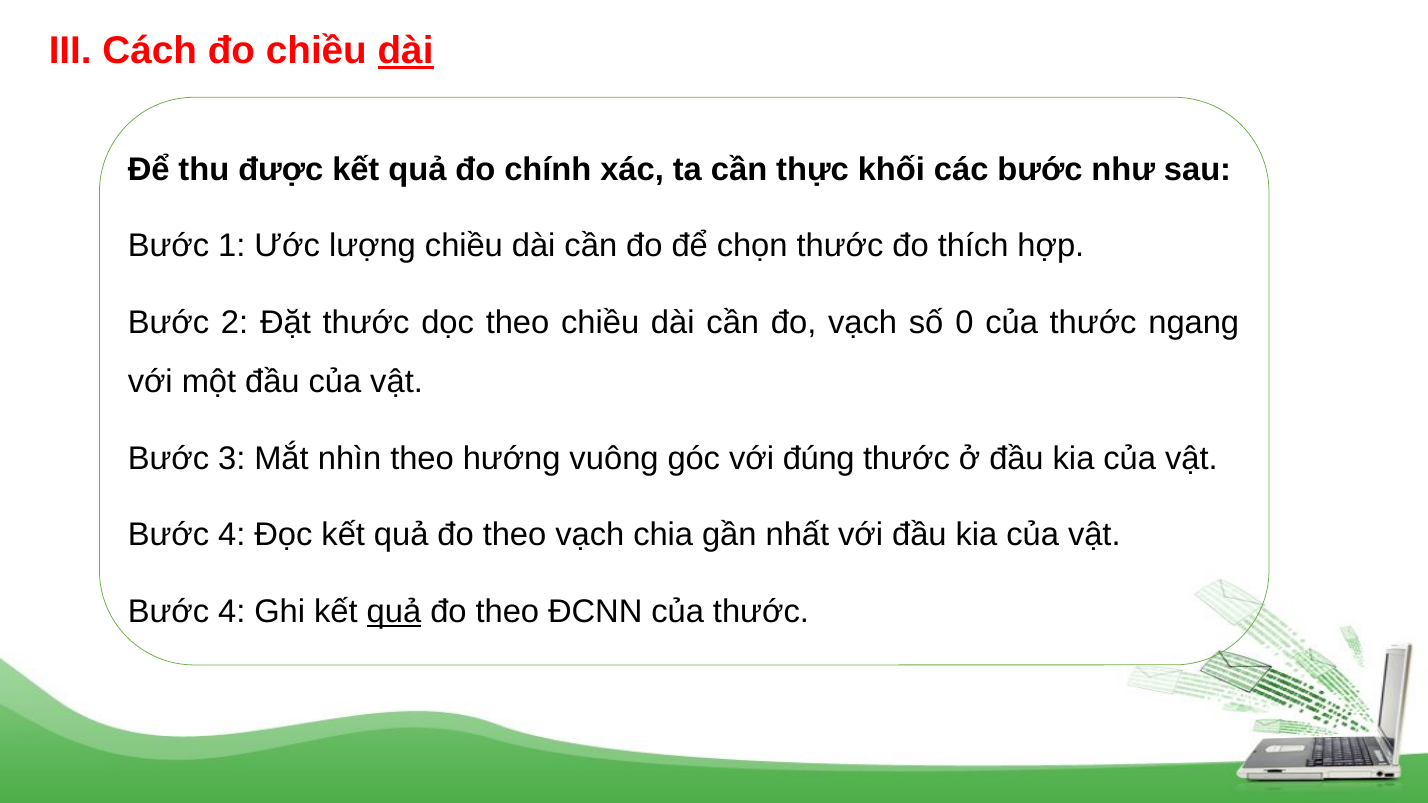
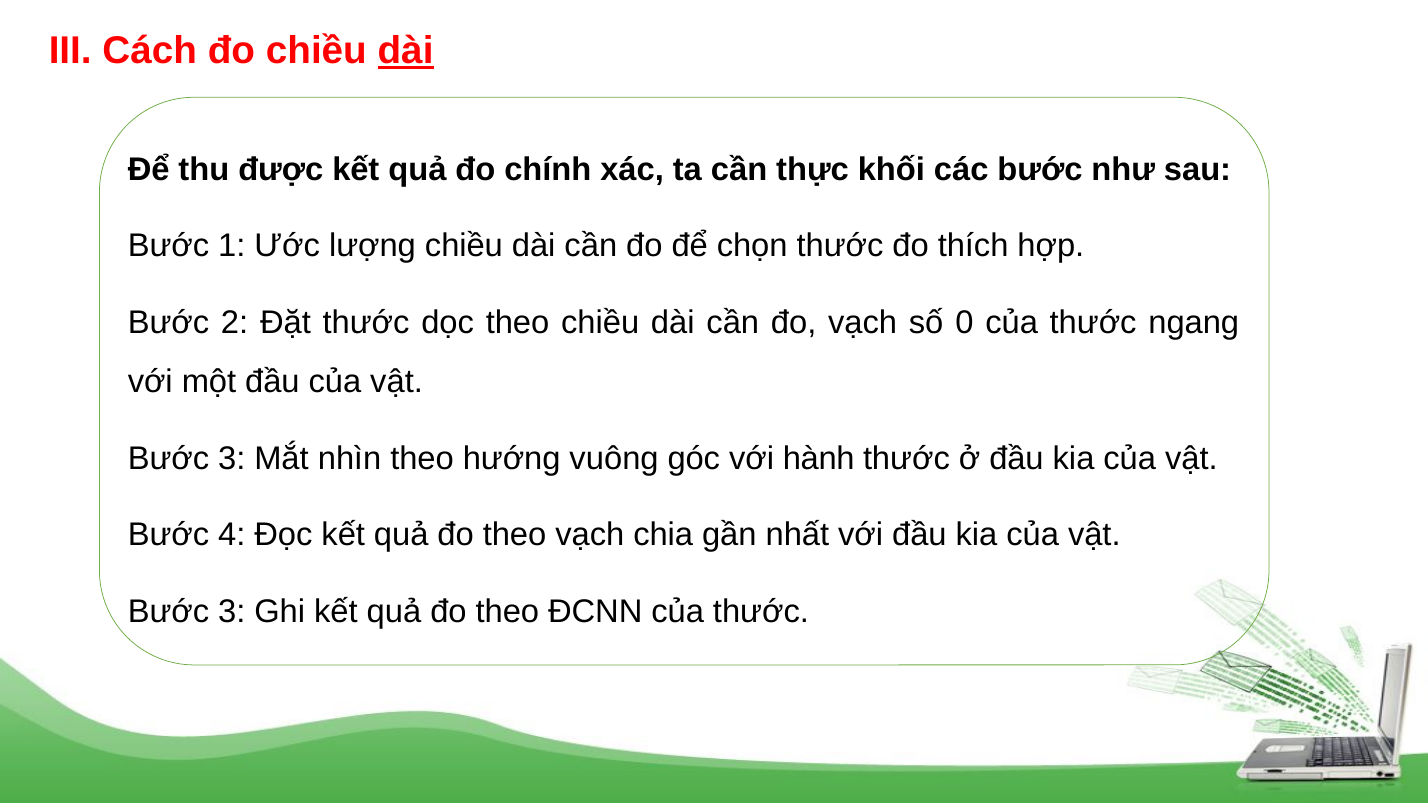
đúng: đúng -> hành
4 at (232, 612): 4 -> 3
quả at (394, 612) underline: present -> none
